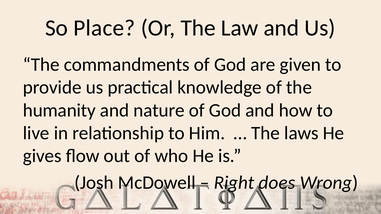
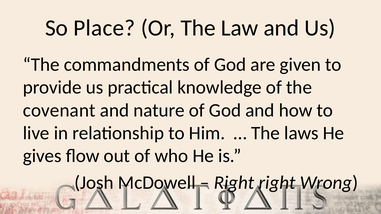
humanity: humanity -> covenant
Right does: does -> right
